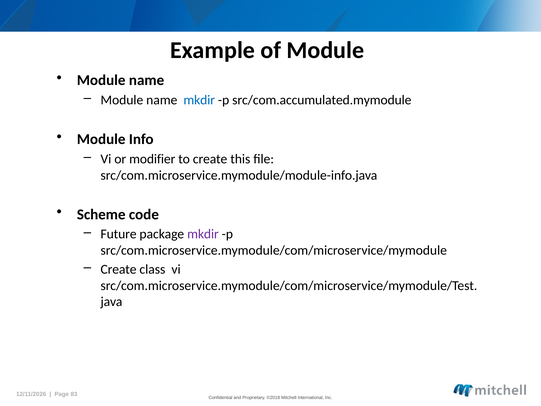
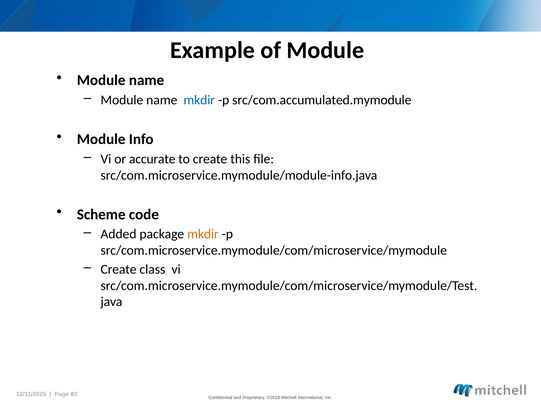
modifier: modifier -> accurate
Future: Future -> Added
mkdir at (203, 234) colour: purple -> orange
